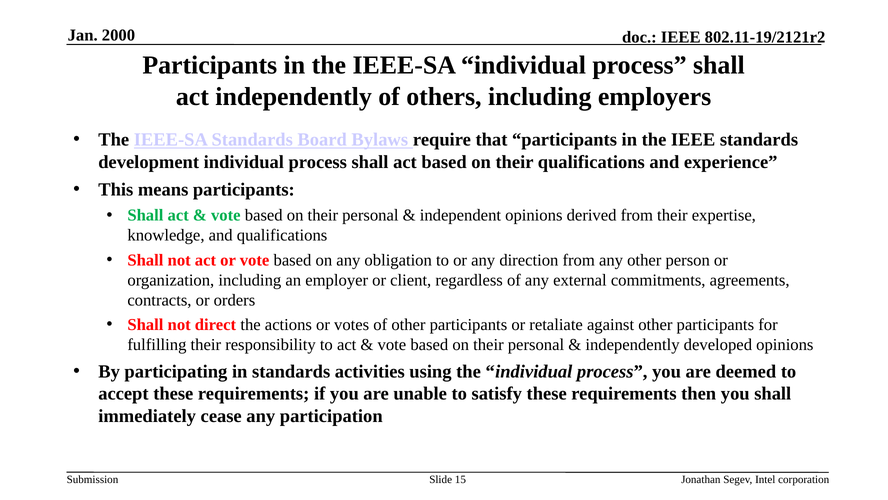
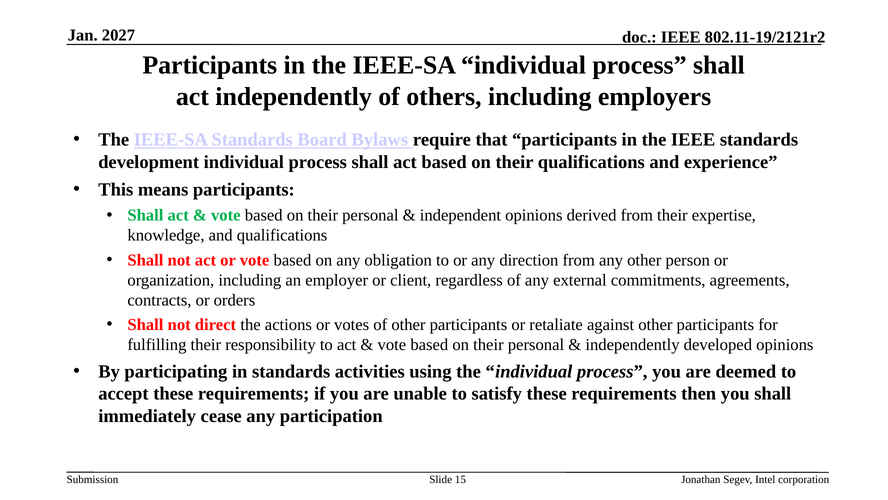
2000: 2000 -> 2027
